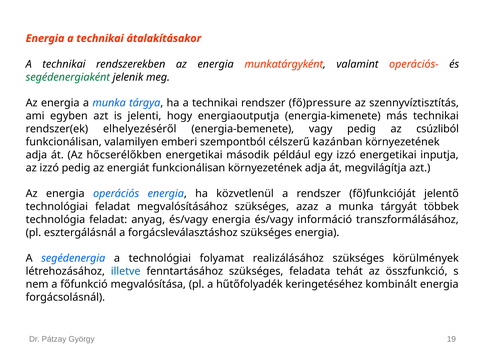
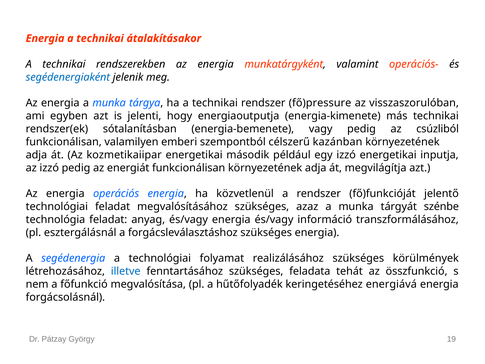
segédenergiaként colour: green -> blue
szennyvíztisztítás: szennyvíztisztítás -> visszaszorulóban
elhelyezéséről: elhelyezéséről -> sótalanításban
hőcserélőkben: hőcserélőkben -> kozmetikaiipar
többek: többek -> szénbe
kombinált: kombinált -> energiává
